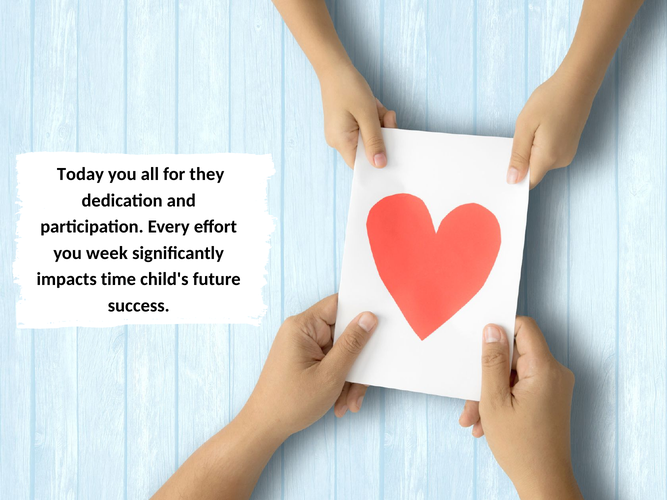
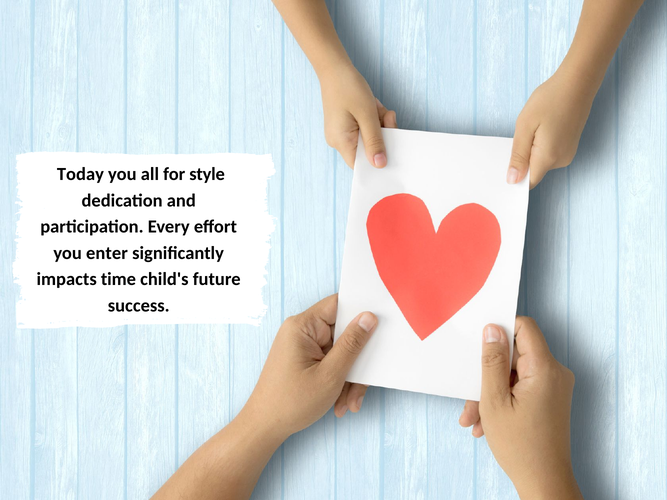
they: they -> style
week: week -> enter
